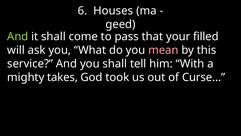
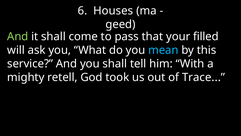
mean colour: pink -> light blue
takes: takes -> retell
Curse: Curse -> Trace
